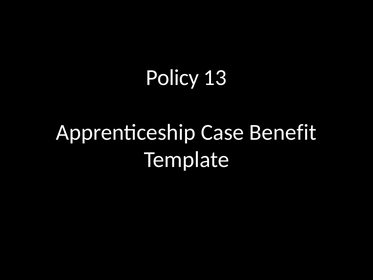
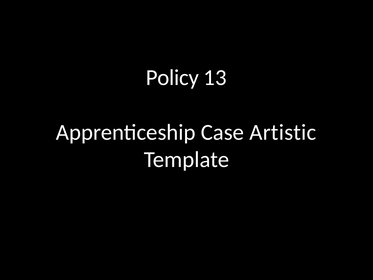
Benefit: Benefit -> Artistic
